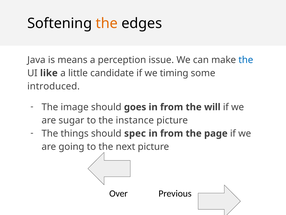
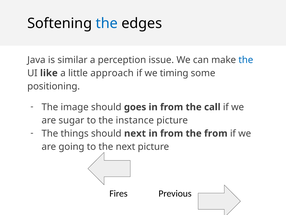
the at (107, 23) colour: orange -> blue
means: means -> similar
candidate: candidate -> approach
introduced: introduced -> positioning
will: will -> call
should spec: spec -> next
the page: page -> from
Over: Over -> Fires
